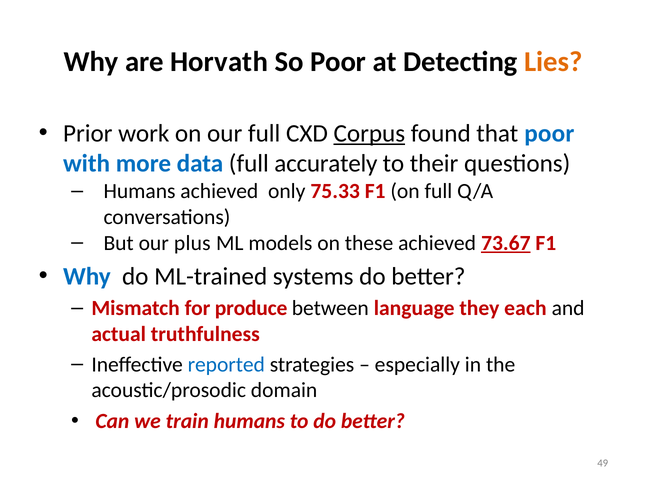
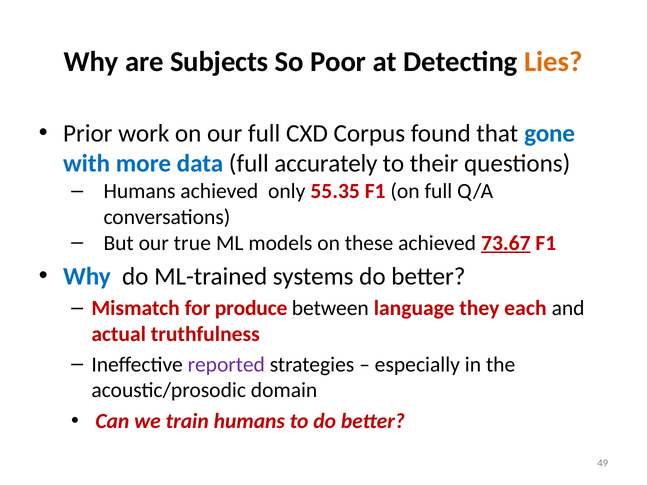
Horvath: Horvath -> Subjects
Corpus underline: present -> none
that poor: poor -> gone
75.33: 75.33 -> 55.35
plus: plus -> true
reported colour: blue -> purple
